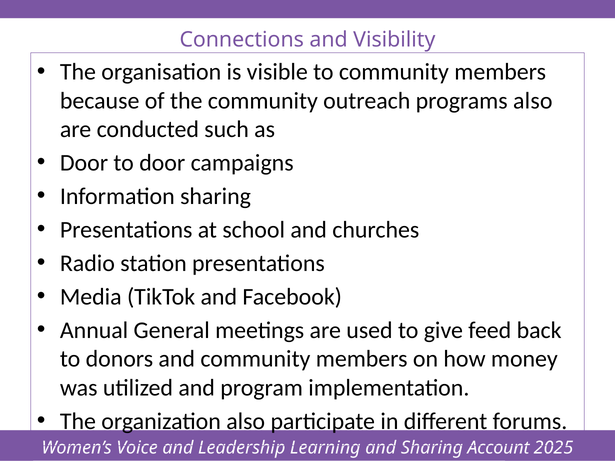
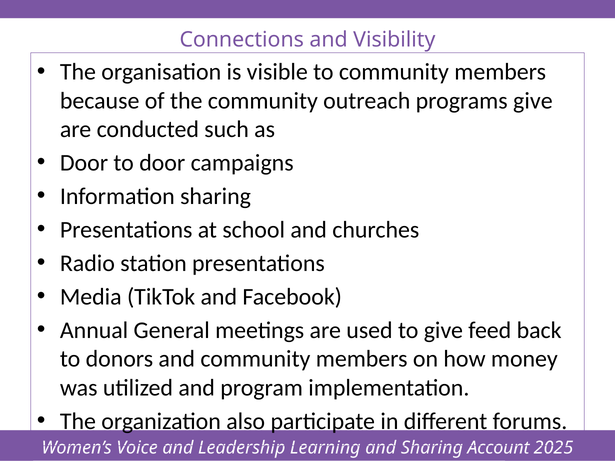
programs also: also -> give
